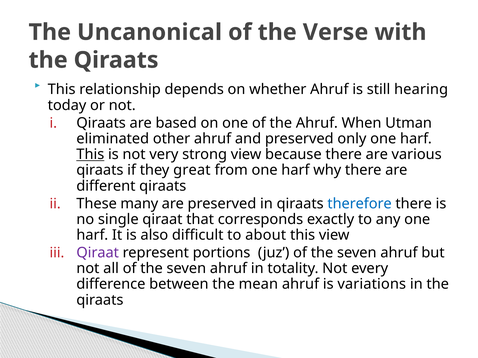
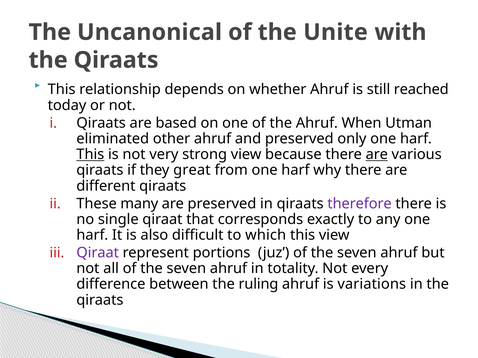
Verse: Verse -> Unite
hearing: hearing -> reached
are at (377, 155) underline: none -> present
therefore colour: blue -> purple
about: about -> which
mean: mean -> ruling
